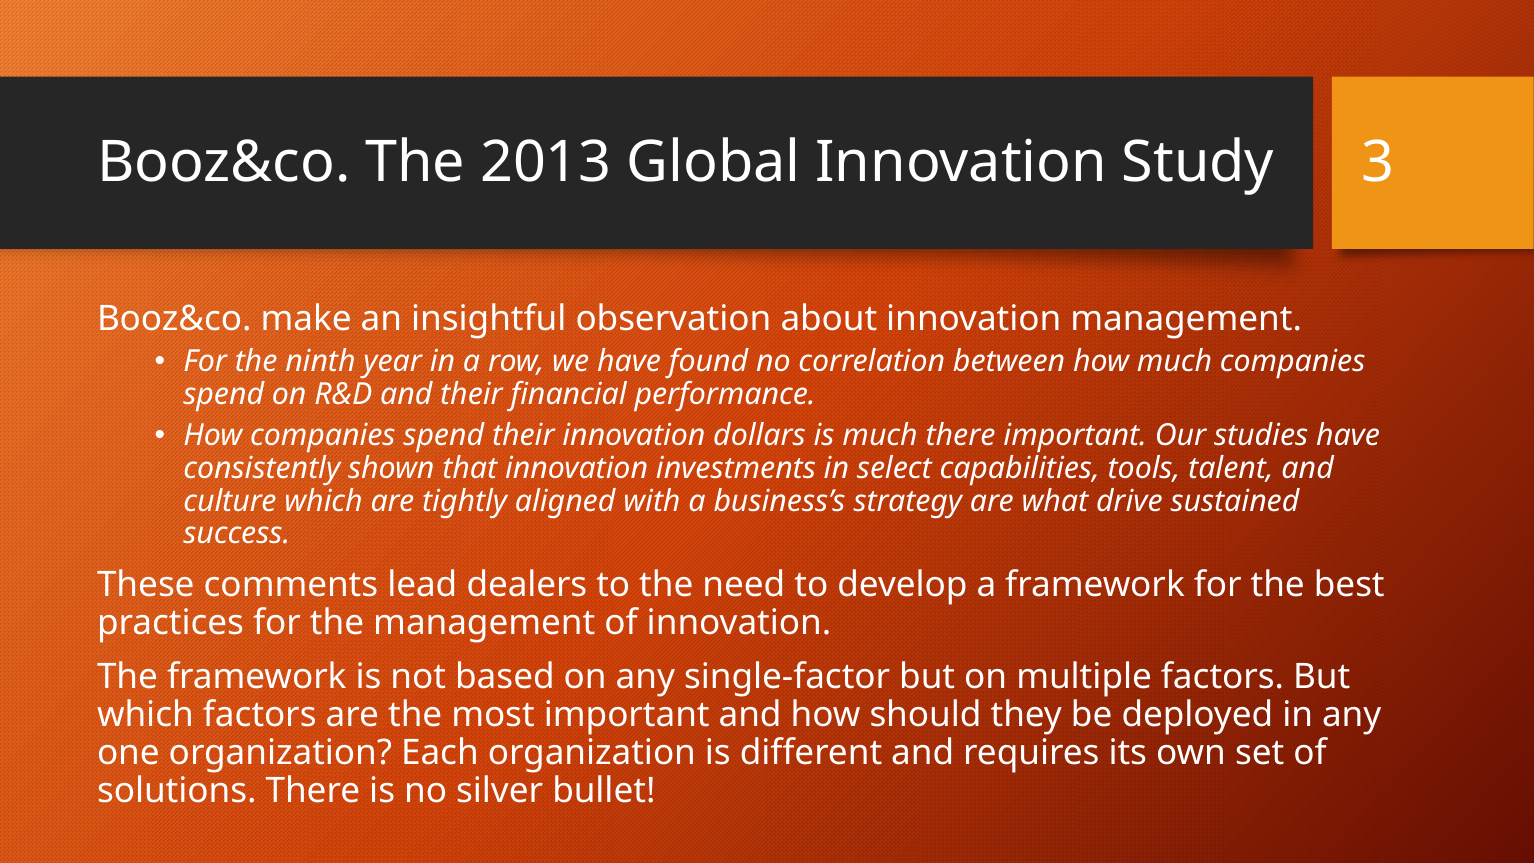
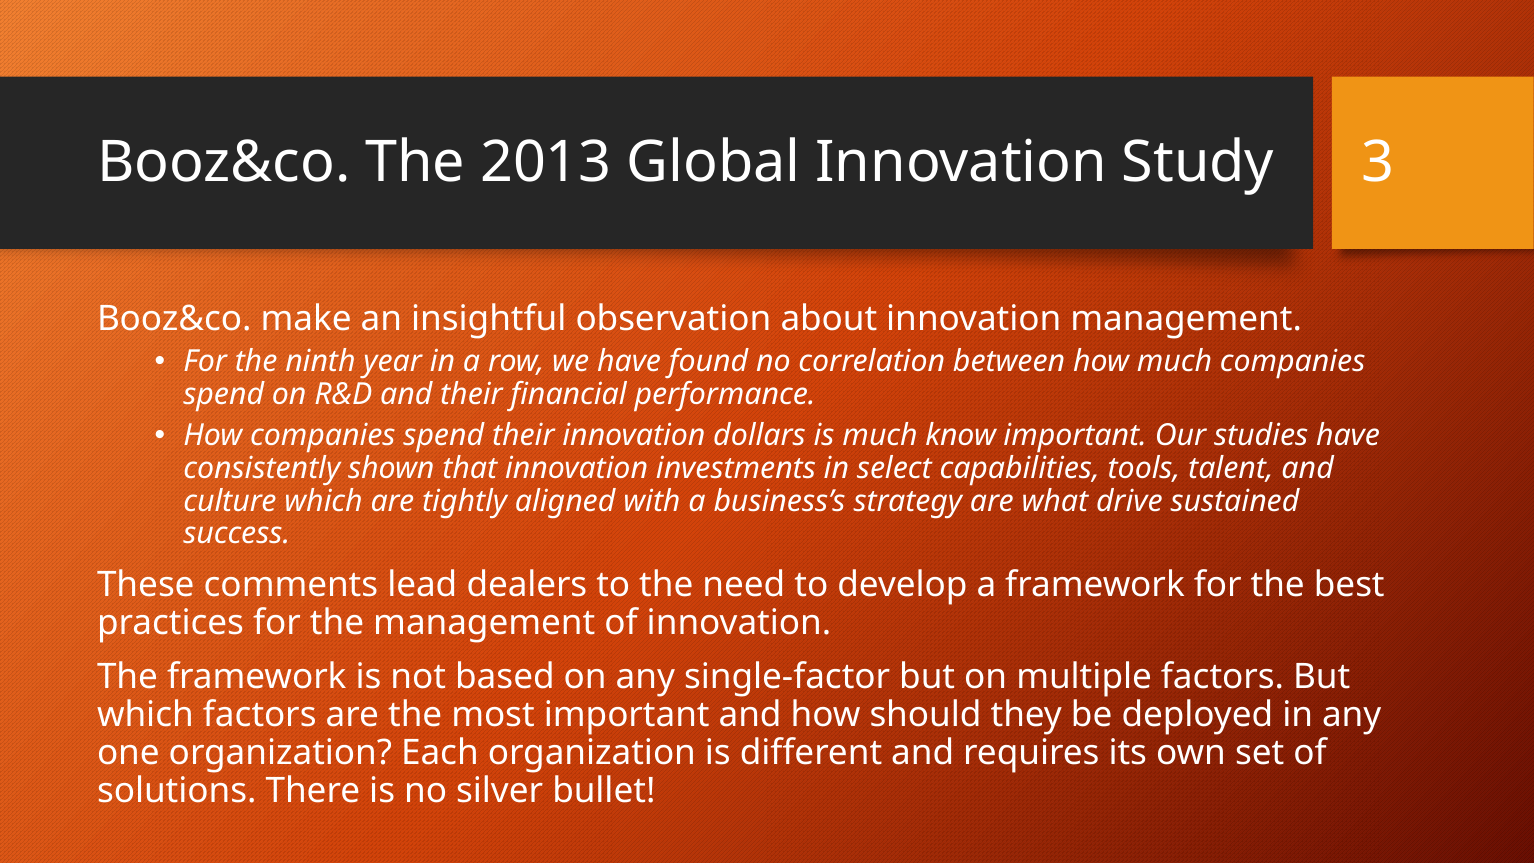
much there: there -> know
